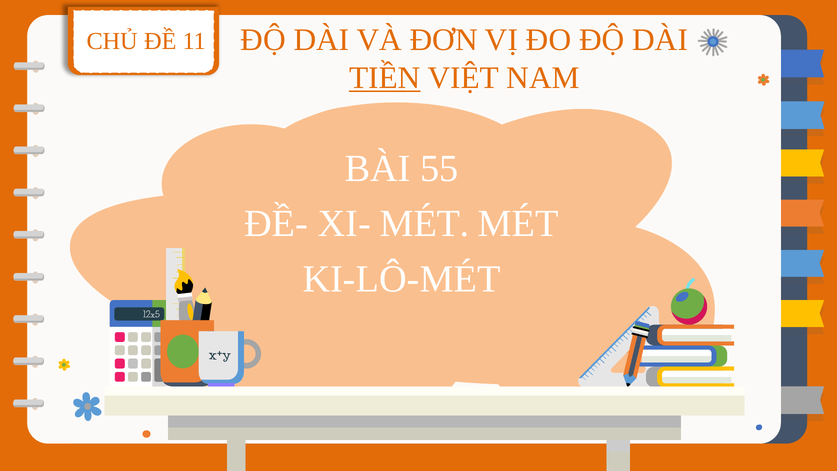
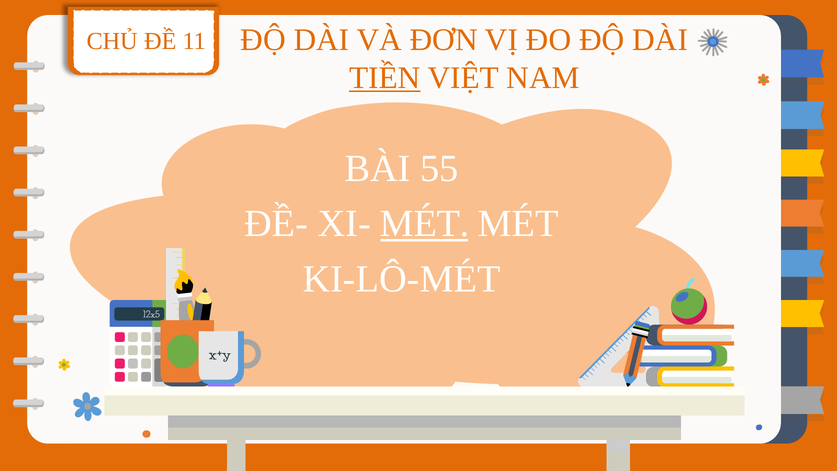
MÉT at (425, 224) underline: none -> present
